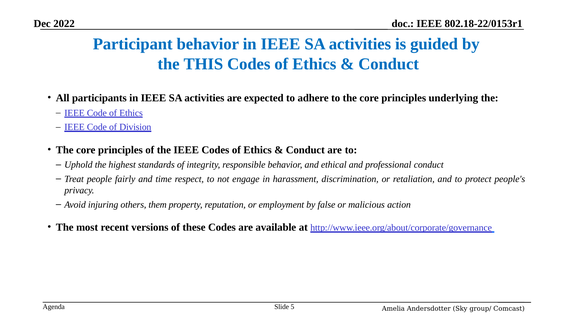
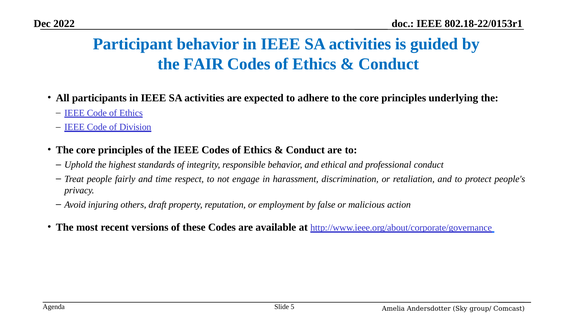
THIS: THIS -> FAIR
them: them -> draft
